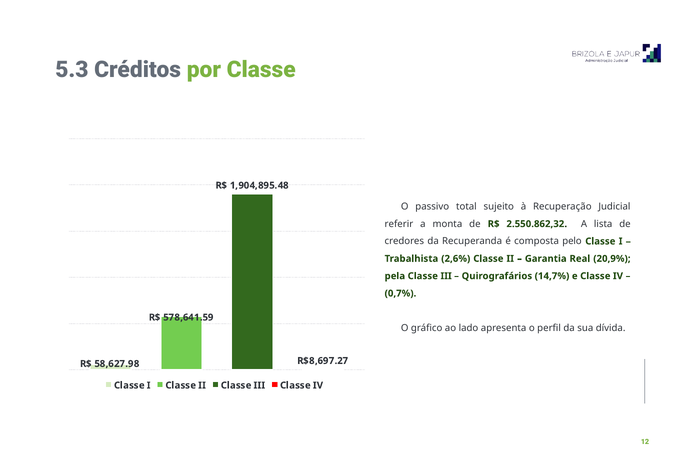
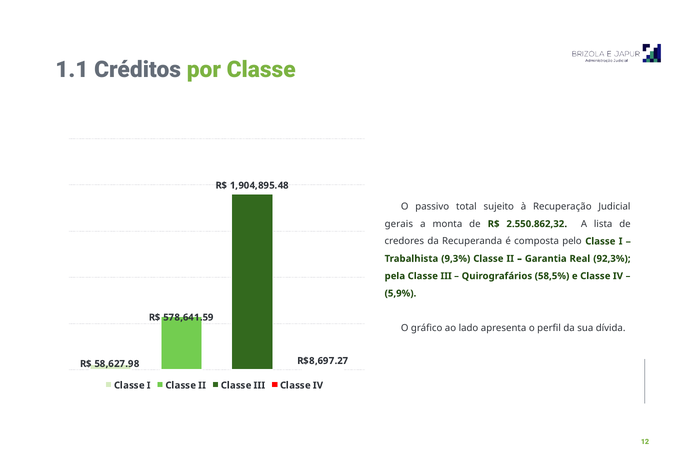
5.3: 5.3 -> 1.1
referir: referir -> gerais
2,6%: 2,6% -> 9,3%
20,9%: 20,9% -> 92,3%
14,7%: 14,7% -> 58,5%
0,7%: 0,7% -> 5,9%
